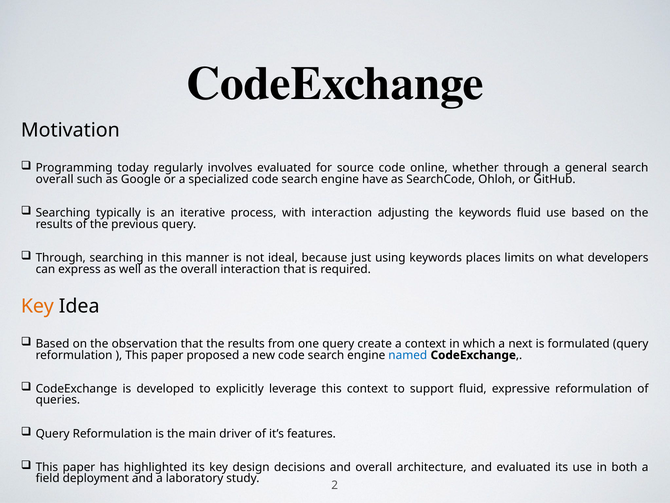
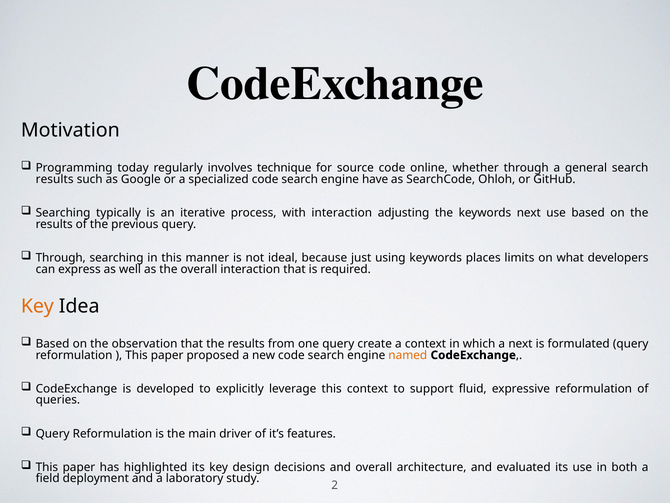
involves evaluated: evaluated -> technique
overall at (55, 179): overall -> results
keywords fluid: fluid -> next
named colour: blue -> orange
